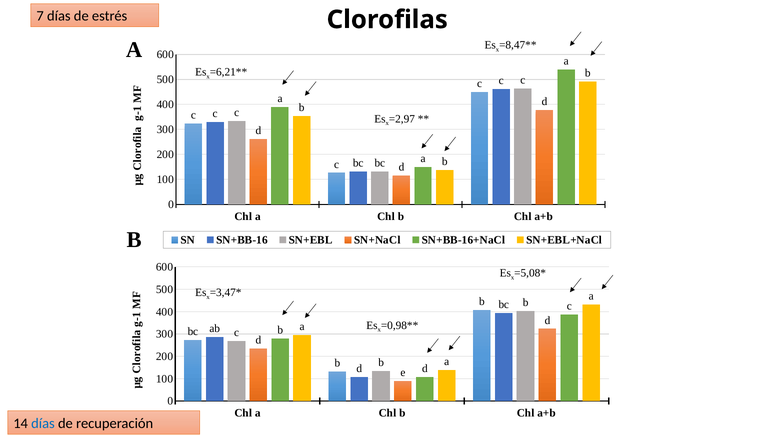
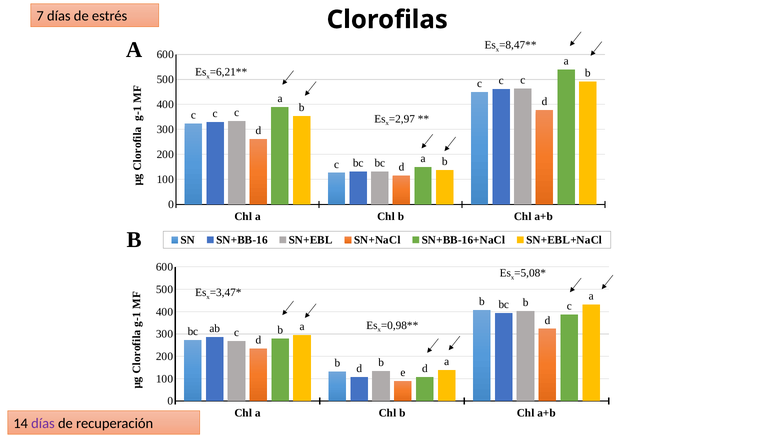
días at (43, 424) colour: blue -> purple
